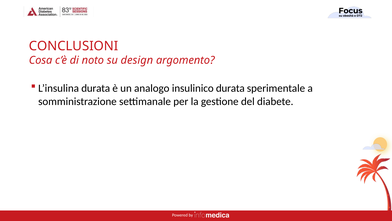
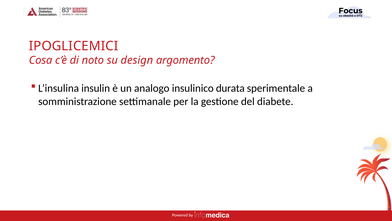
CONCLUSIONI: CONCLUSIONI -> IPOGLICEMICI
L’insulina durata: durata -> insulin
